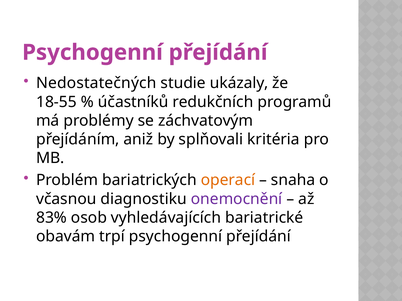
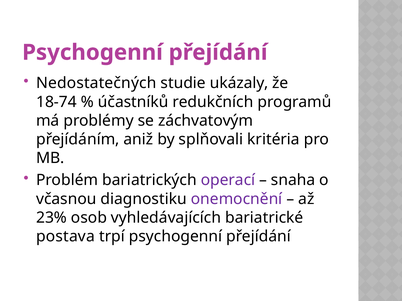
18-55: 18-55 -> 18-74
operací colour: orange -> purple
83%: 83% -> 23%
obavám: obavám -> postava
